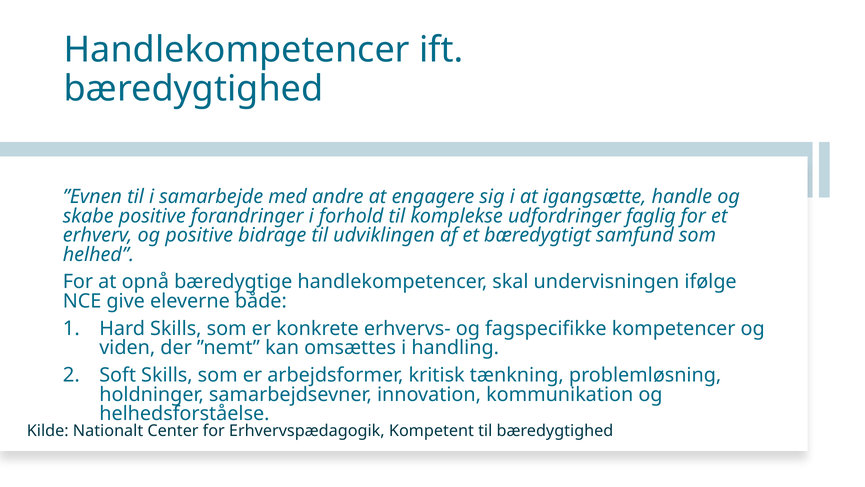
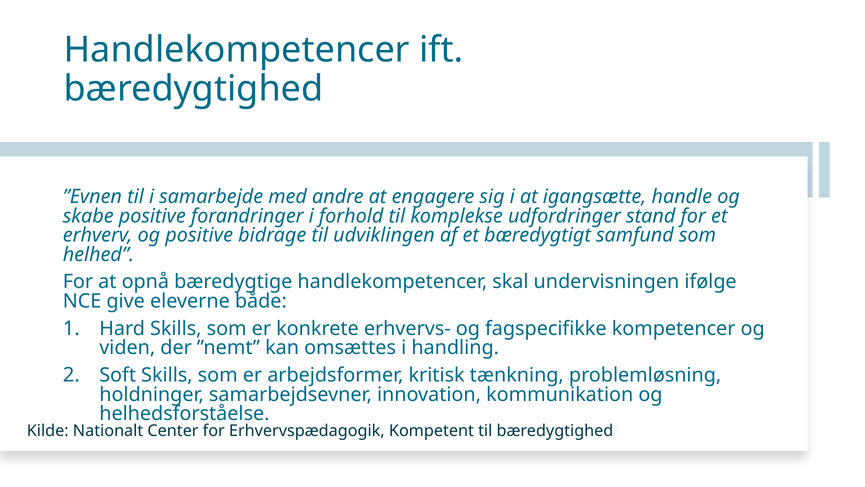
faglig: faglig -> stand
